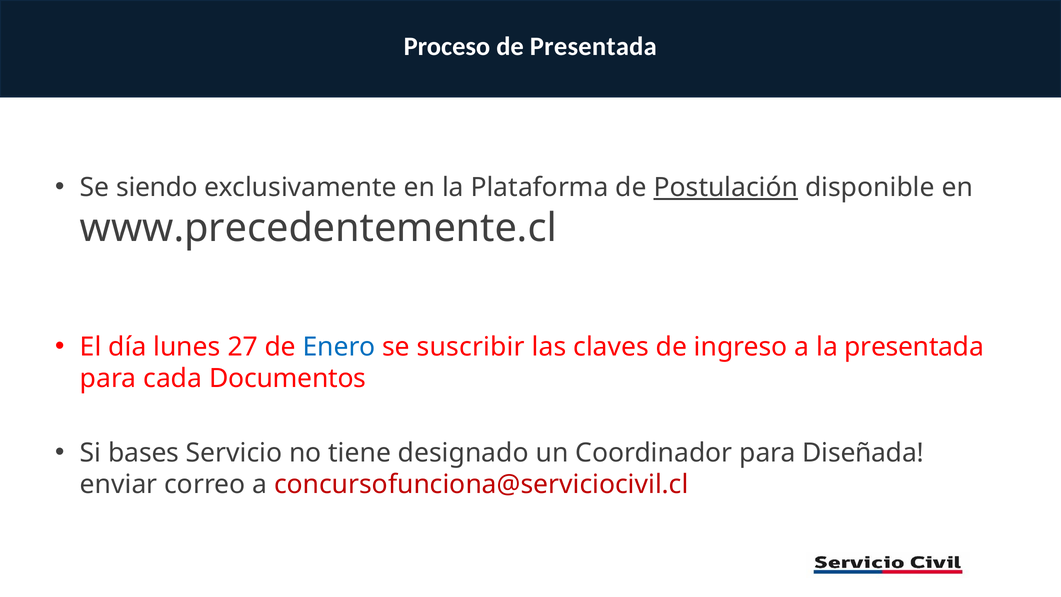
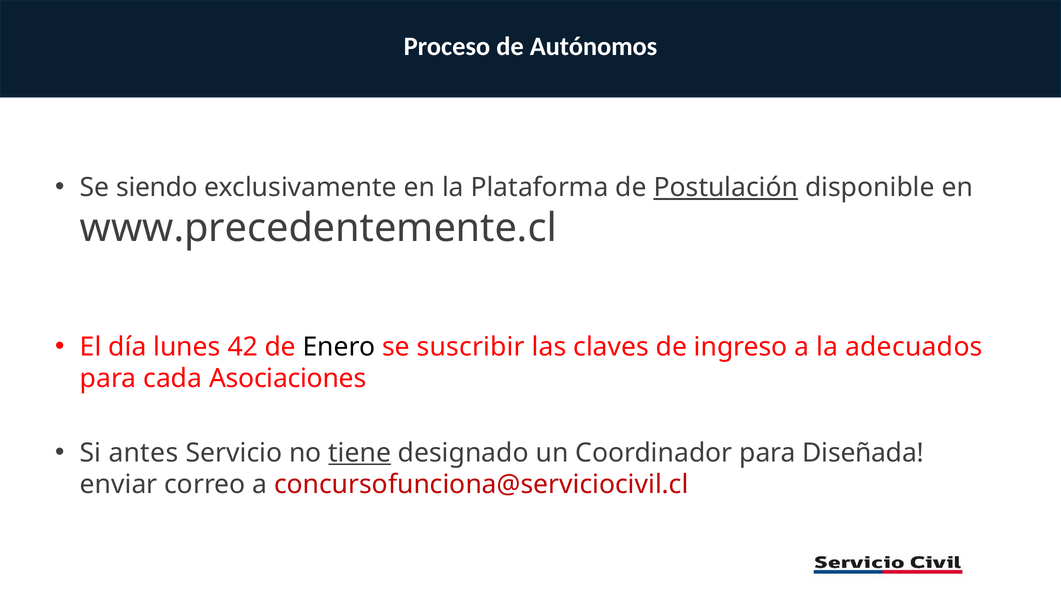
de Presentada: Presentada -> Autónomos
27: 27 -> 42
Enero colour: blue -> black
la presentada: presentada -> adecuados
Documentos: Documentos -> Asociaciones
bases: bases -> antes
tiene underline: none -> present
